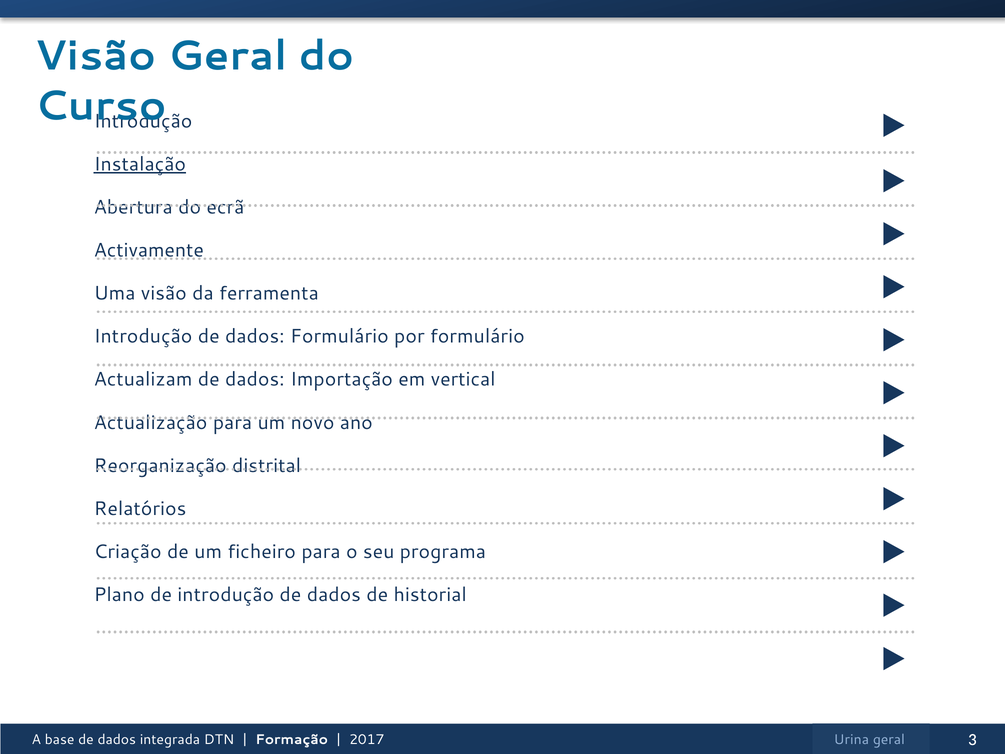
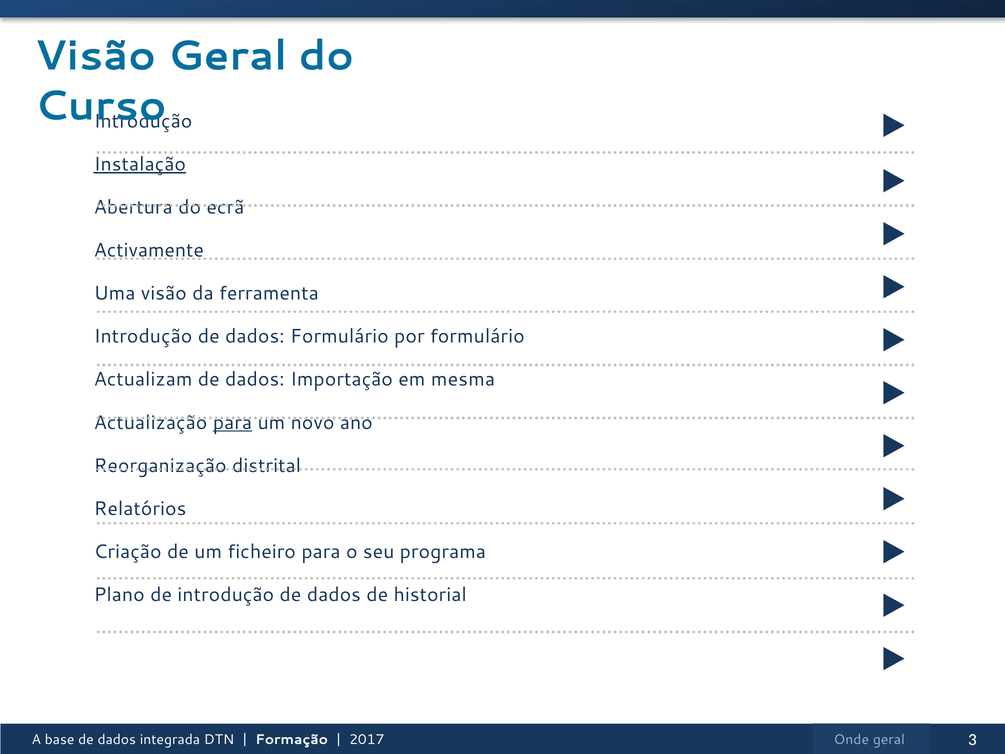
vertical: vertical -> mesma
para at (233, 422) underline: none -> present
Urina: Urina -> Onde
